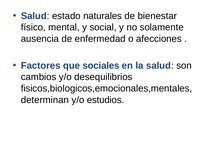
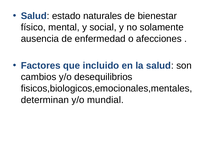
sociales: sociales -> incluido
estudios: estudios -> mundial
